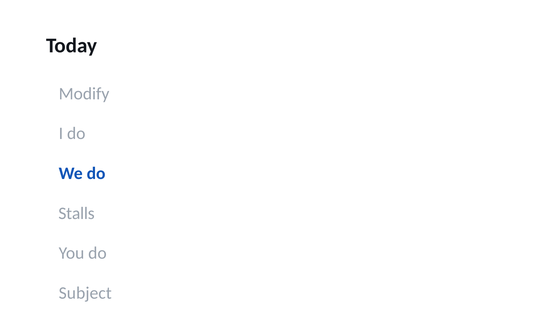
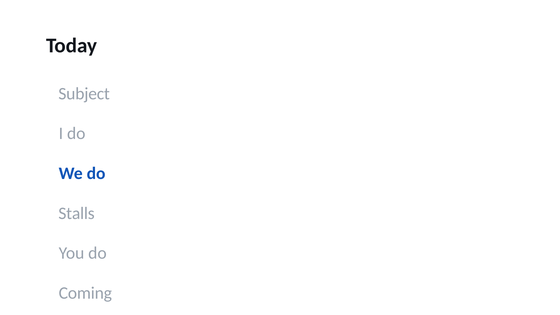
Modify: Modify -> Subject
Subject: Subject -> Coming
